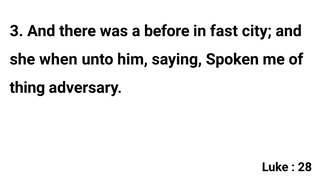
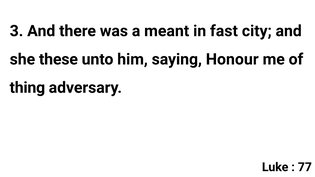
before: before -> meant
when: when -> these
Spoken: Spoken -> Honour
28: 28 -> 77
